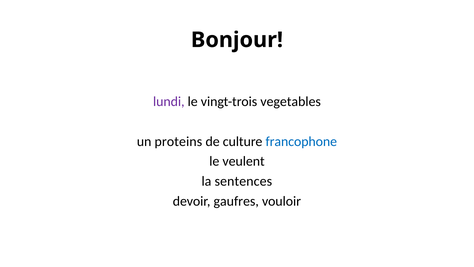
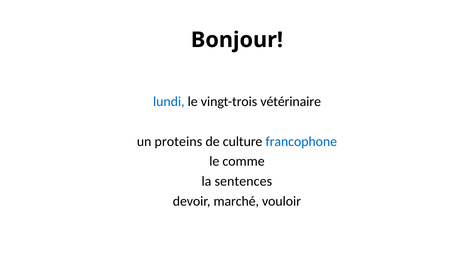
lundi colour: purple -> blue
vegetables: vegetables -> vétérinaire
veulent: veulent -> comme
gaufres: gaufres -> marché
